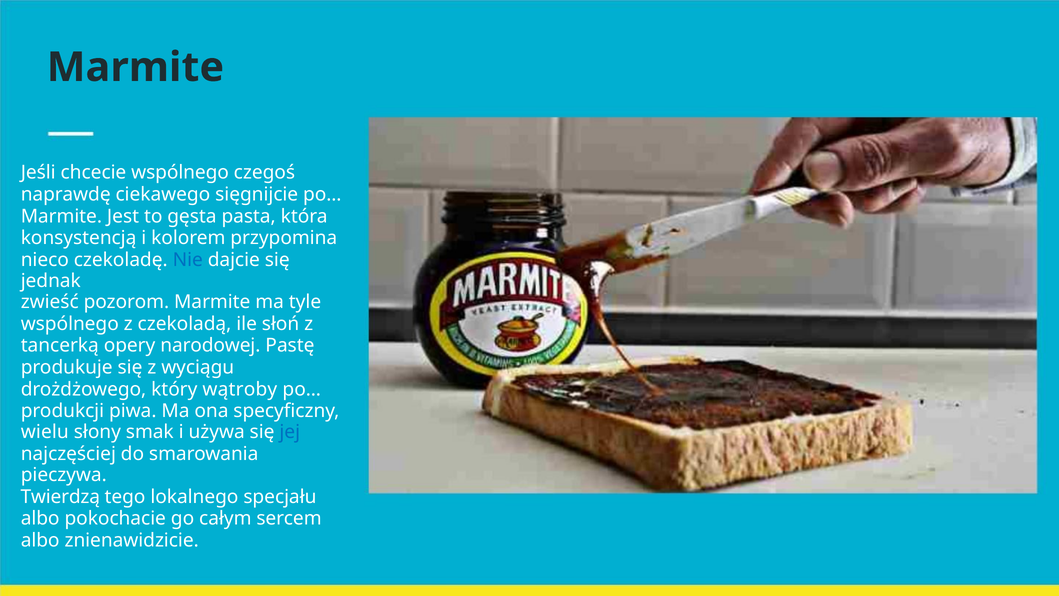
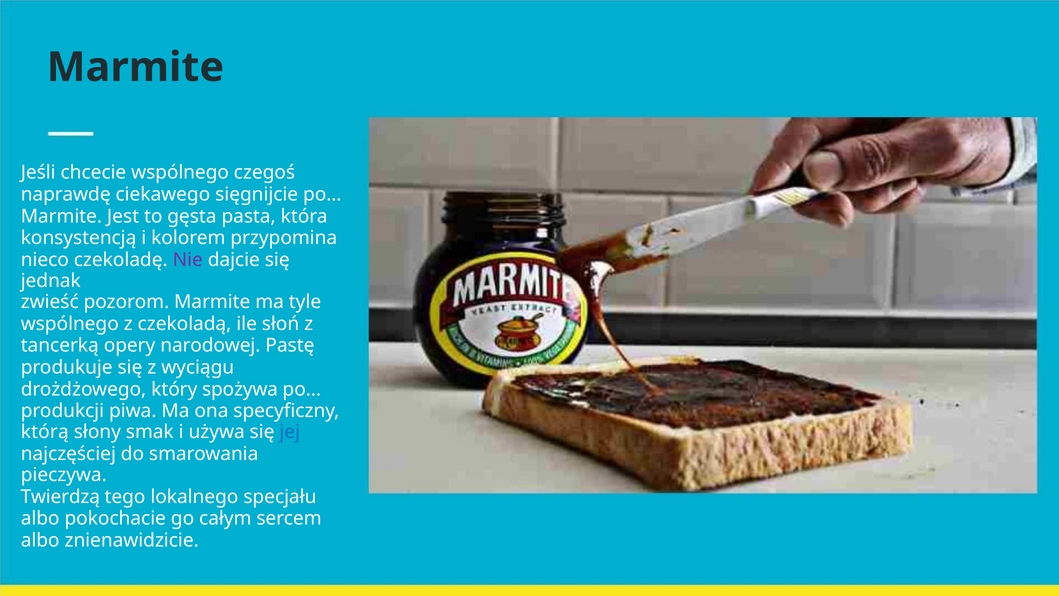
Nie colour: blue -> purple
wątroby: wątroby -> spożywa
wielu: wielu -> którą
